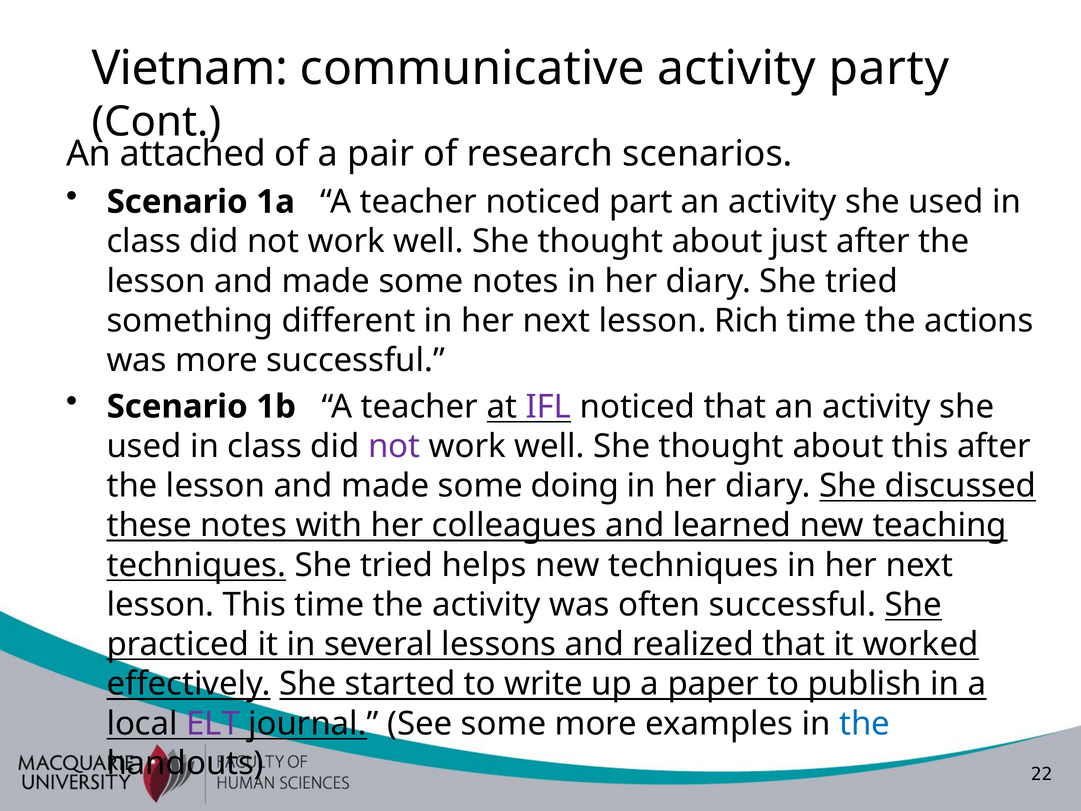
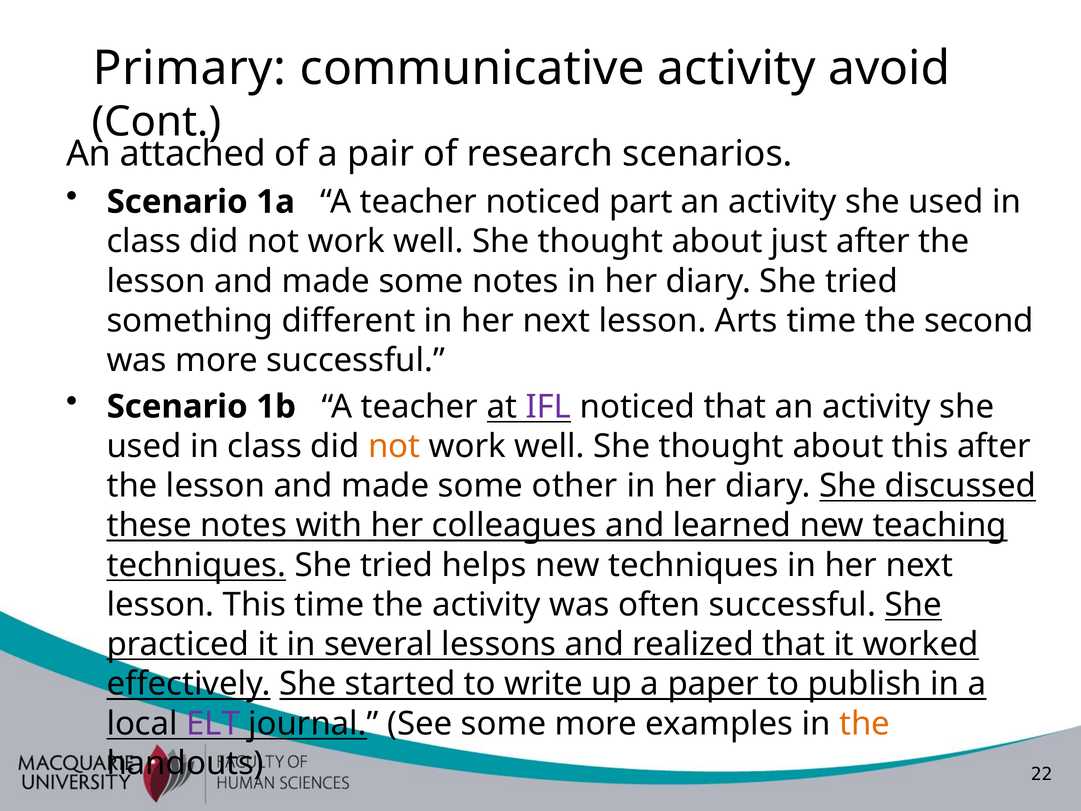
Vietnam: Vietnam -> Primary
party: party -> avoid
Rich: Rich -> Arts
actions: actions -> second
not at (394, 446) colour: purple -> orange
doing: doing -> other
the at (865, 723) colour: blue -> orange
